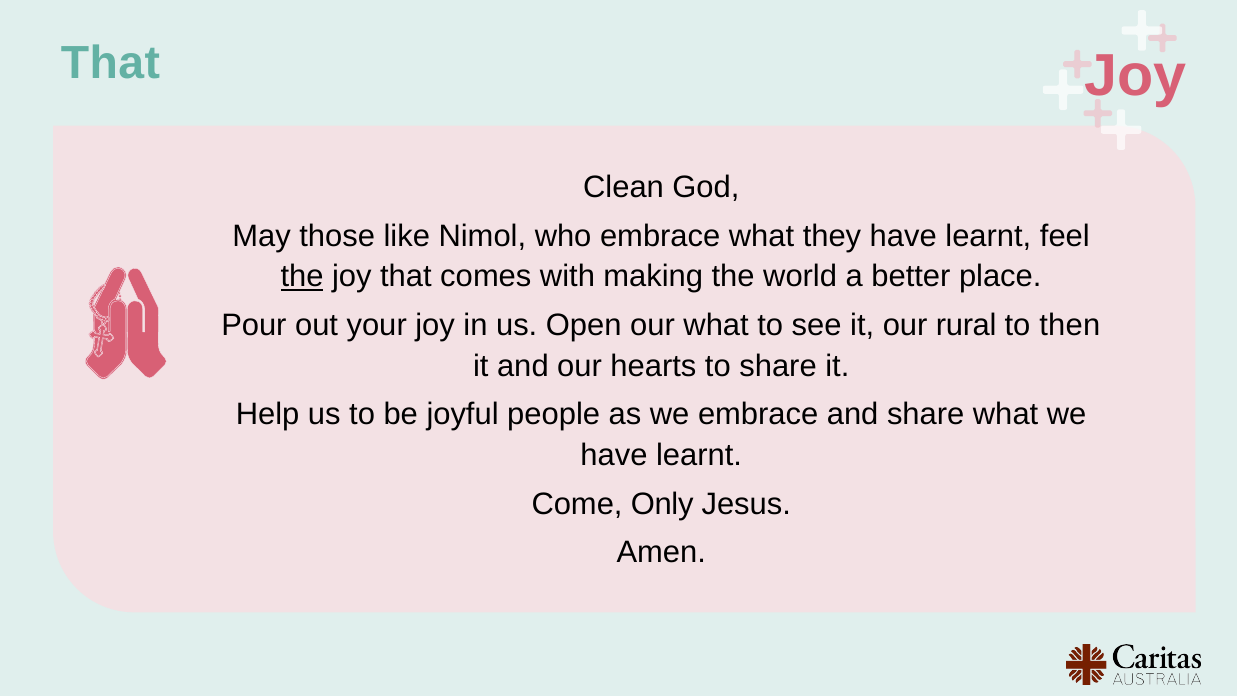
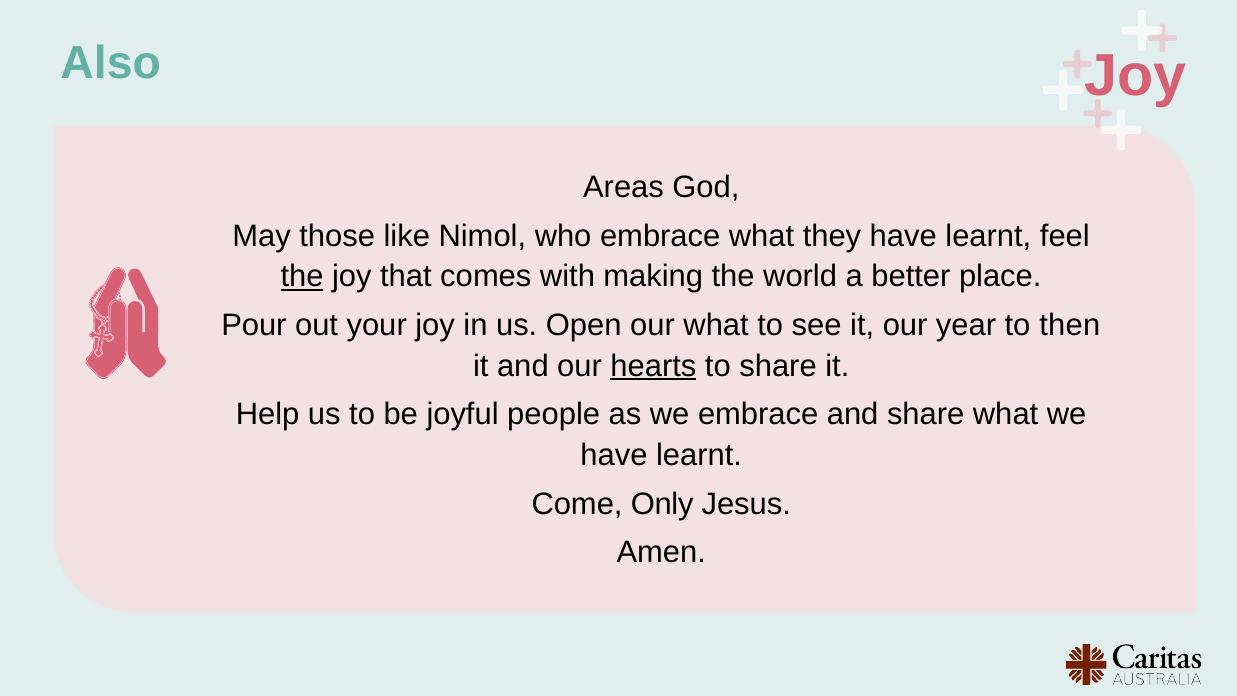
That at (110, 63): That -> Also
Clean: Clean -> Areas
rural: rural -> year
hearts underline: none -> present
